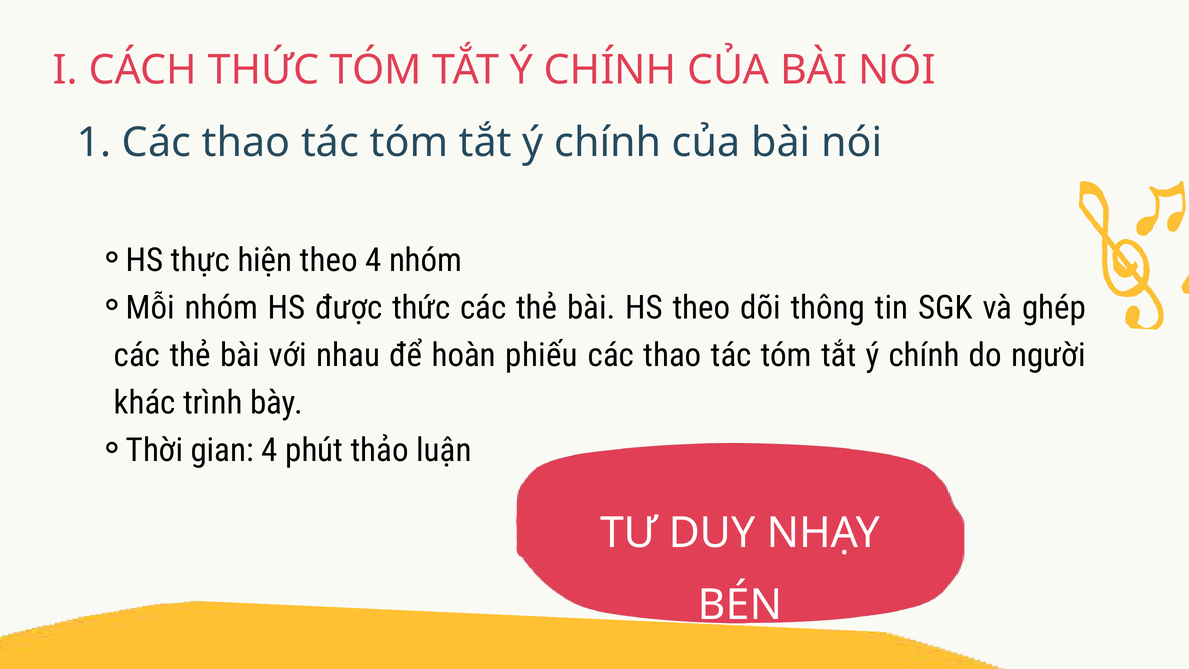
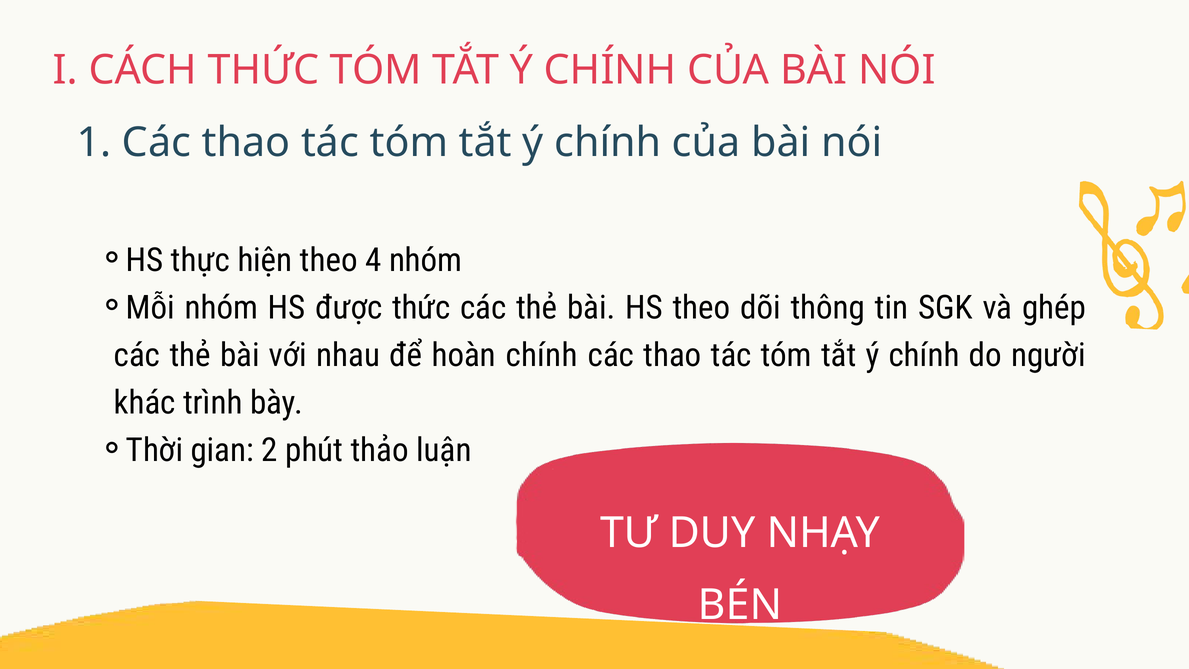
hoàn phiếu: phiếu -> chính
gian 4: 4 -> 2
